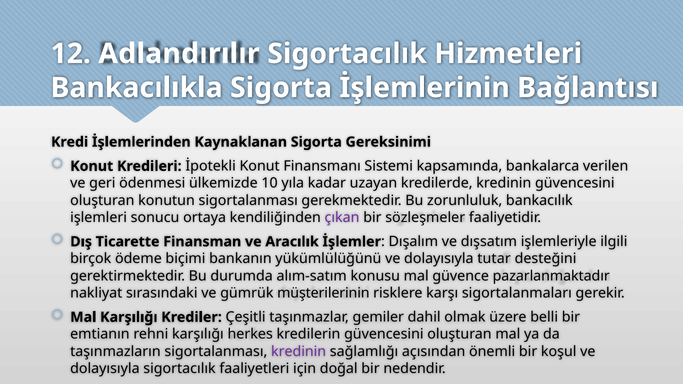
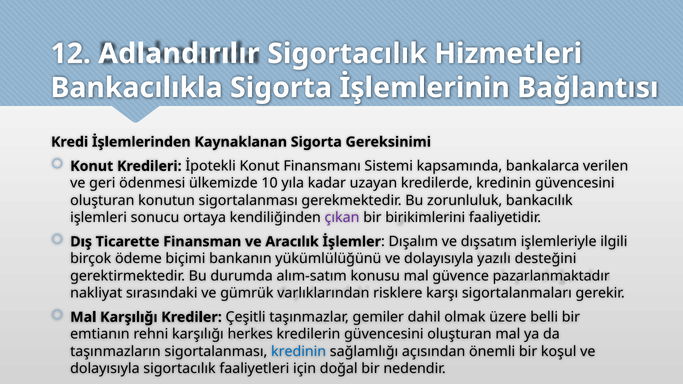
sözleşmeler: sözleşmeler -> birikimlerini
tutar: tutar -> yazılı
müşterilerinin: müşterilerinin -> varlıklarından
kredinin at (299, 352) colour: purple -> blue
